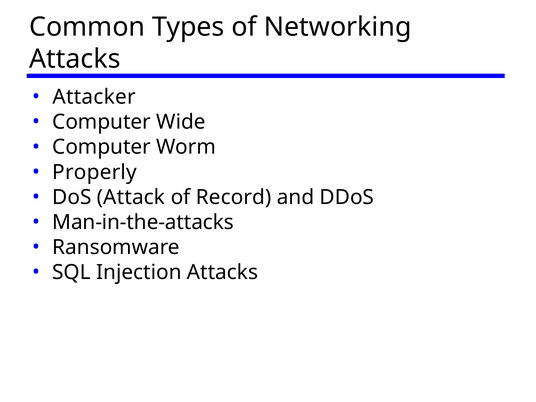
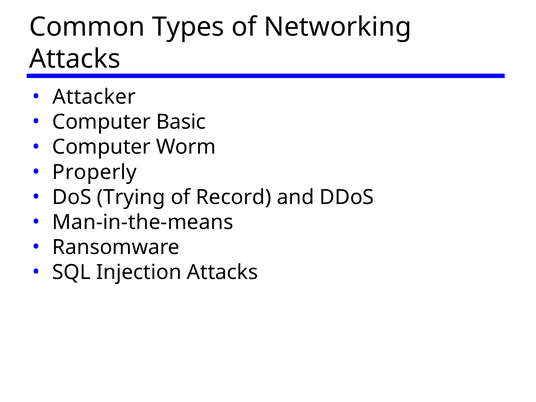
Wide: Wide -> Basic
Attack: Attack -> Trying
Man-in-the-attacks: Man-in-the-attacks -> Man-in-the-means
